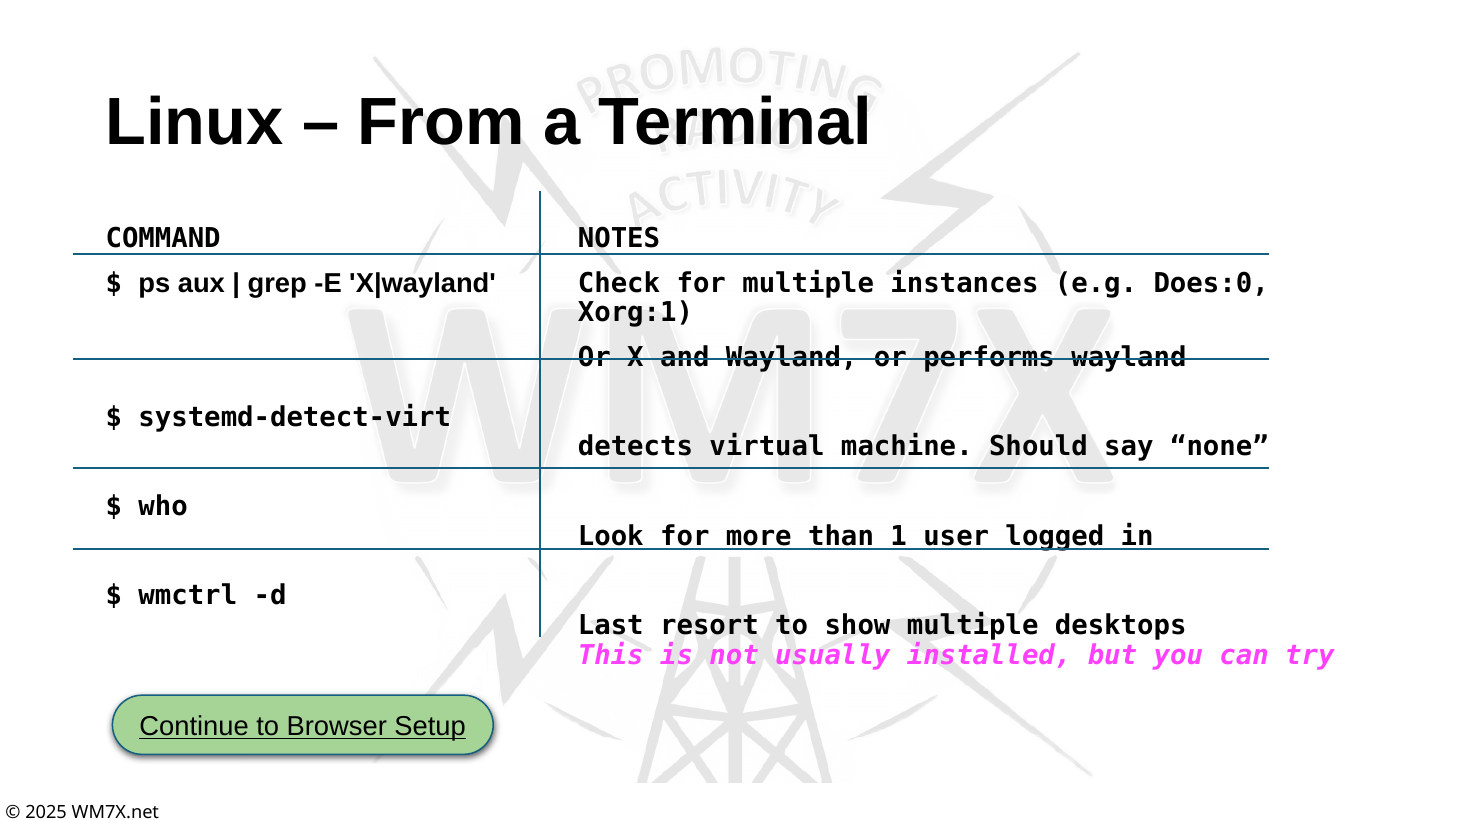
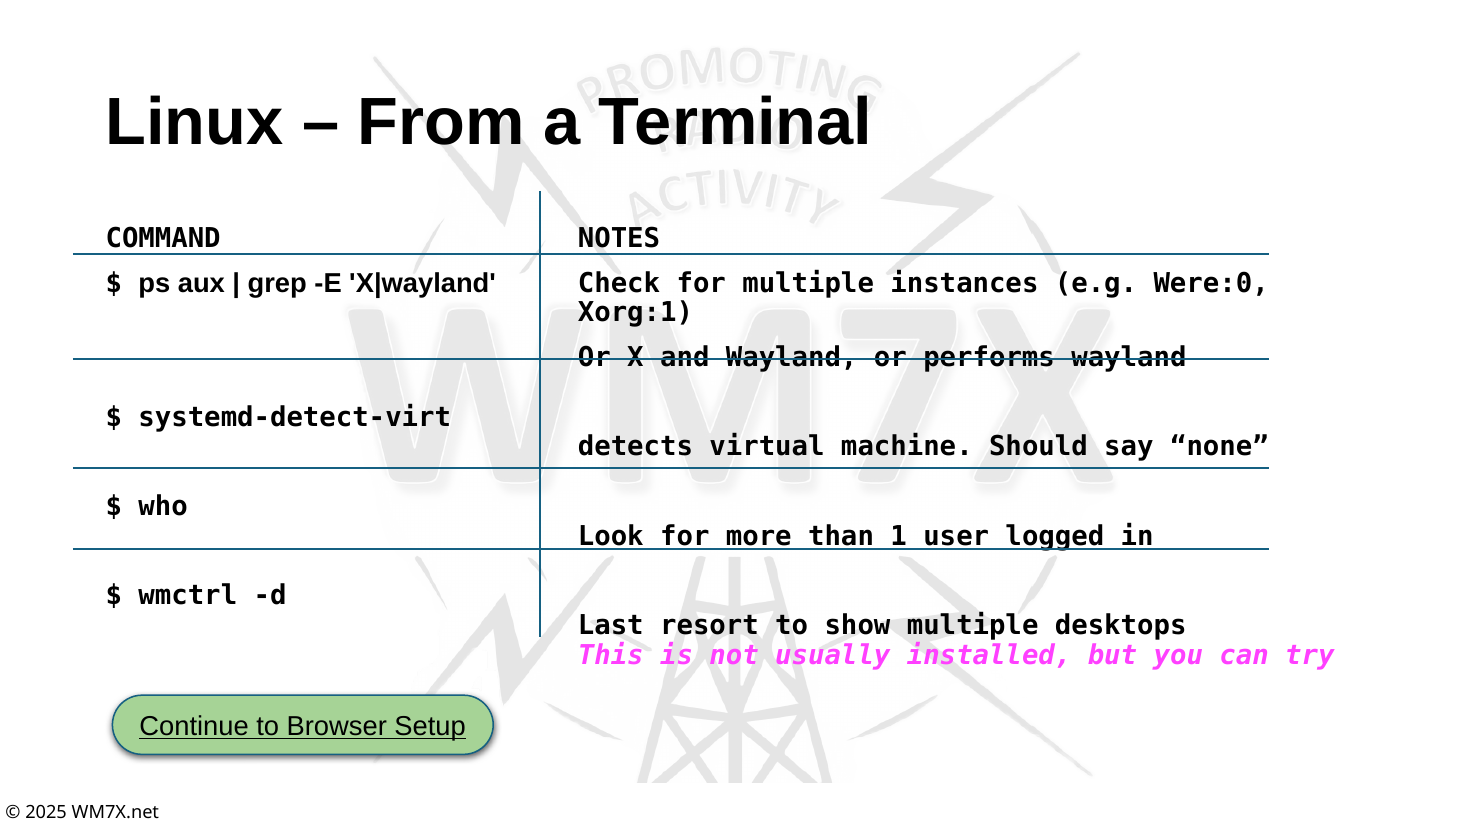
Does:0: Does:0 -> Were:0
